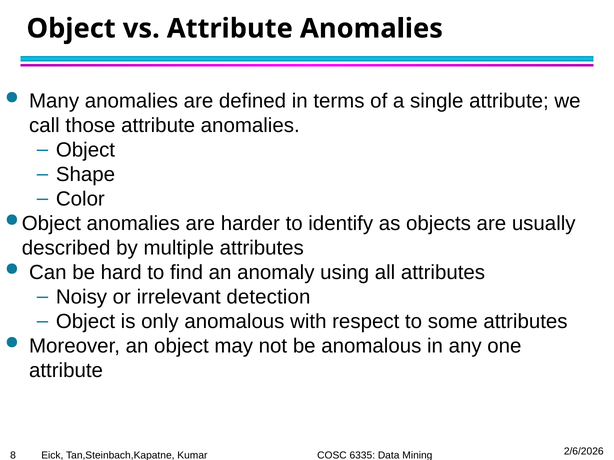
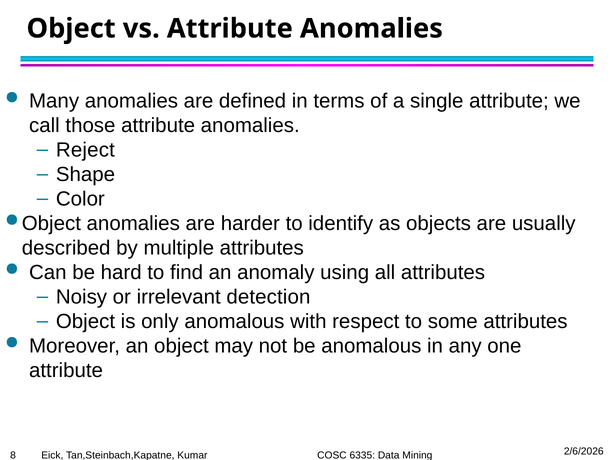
Object at (86, 150): Object -> Reject
